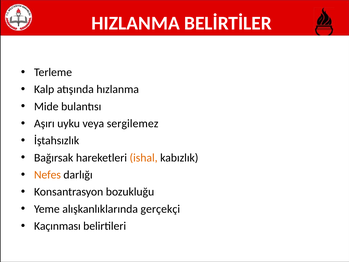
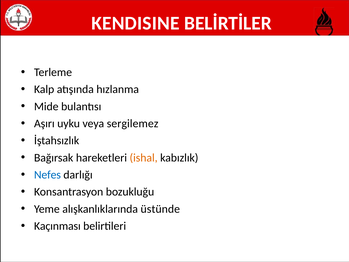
HIZLANMA: HIZLANMA -> KENDISINE
Nefes colour: orange -> blue
gerçekçi: gerçekçi -> üstünde
